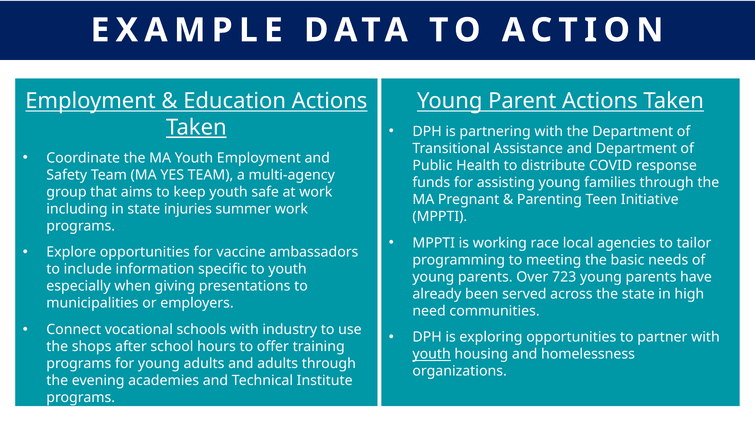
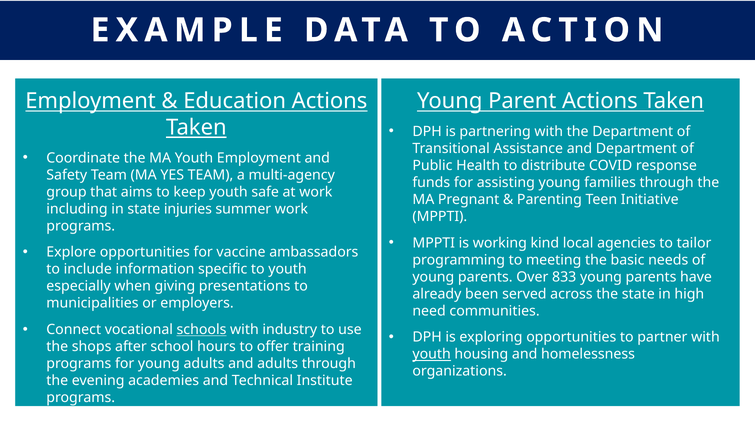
race: race -> kind
723: 723 -> 833
schools underline: none -> present
